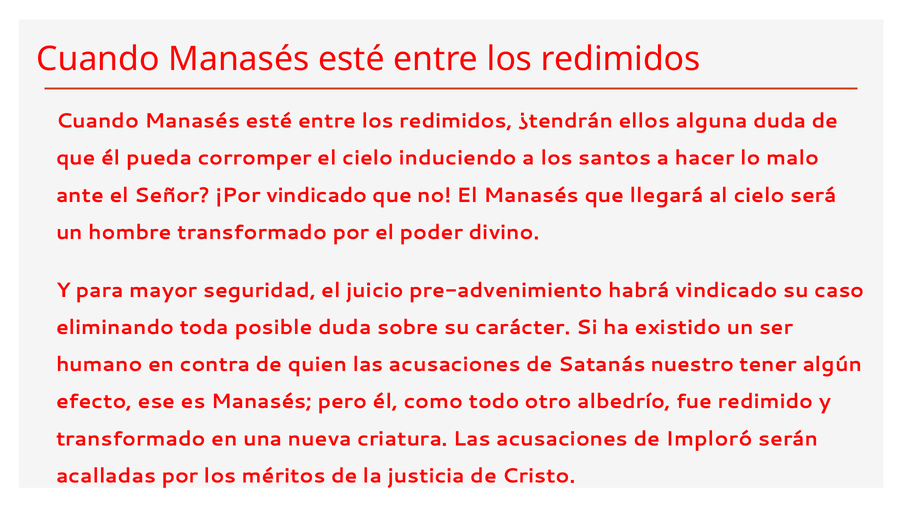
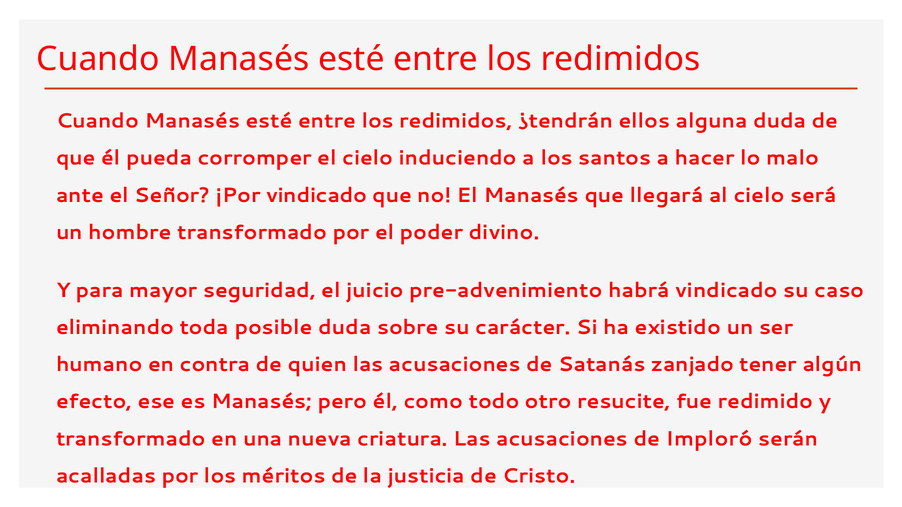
nuestro: nuestro -> zanjado
albedrío: albedrío -> resucite
